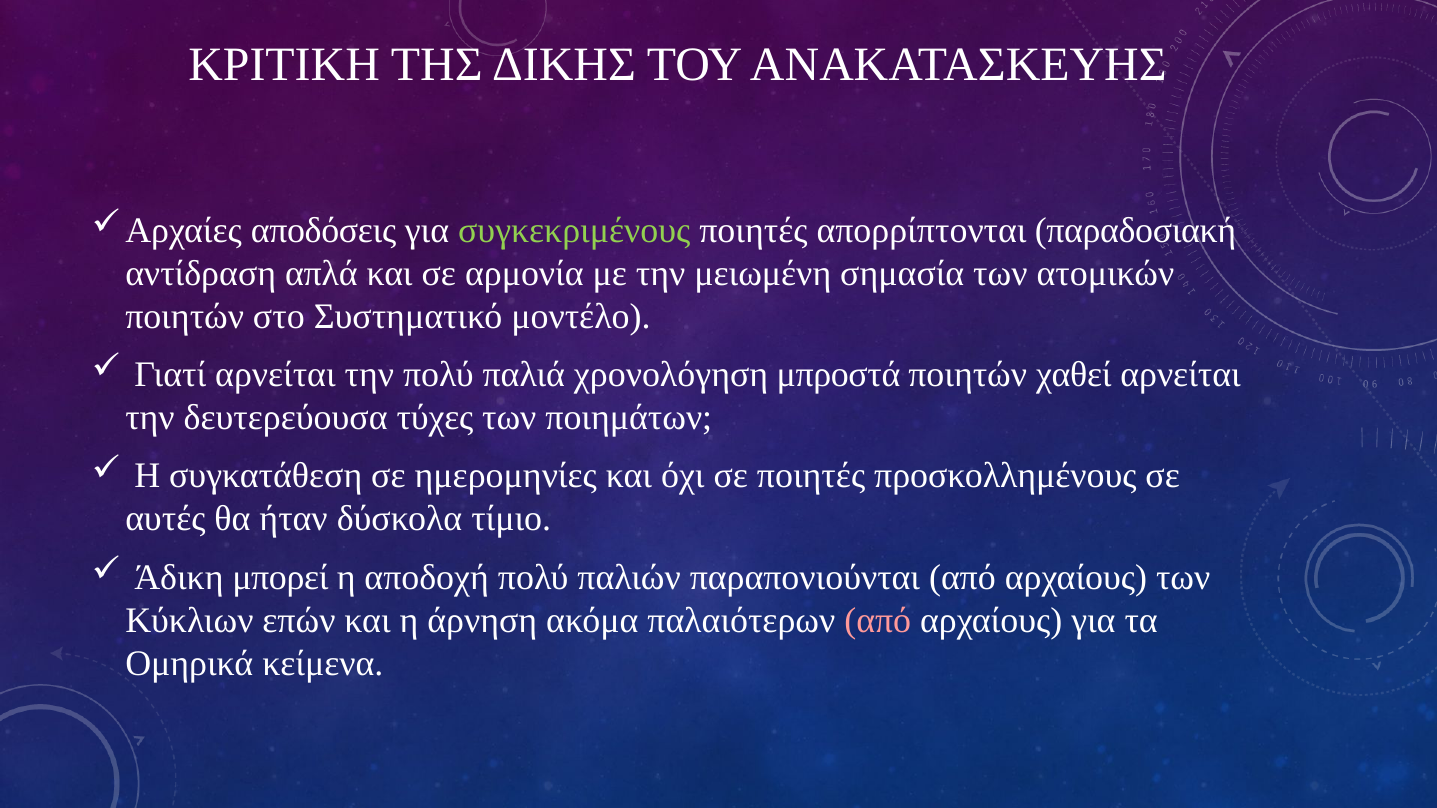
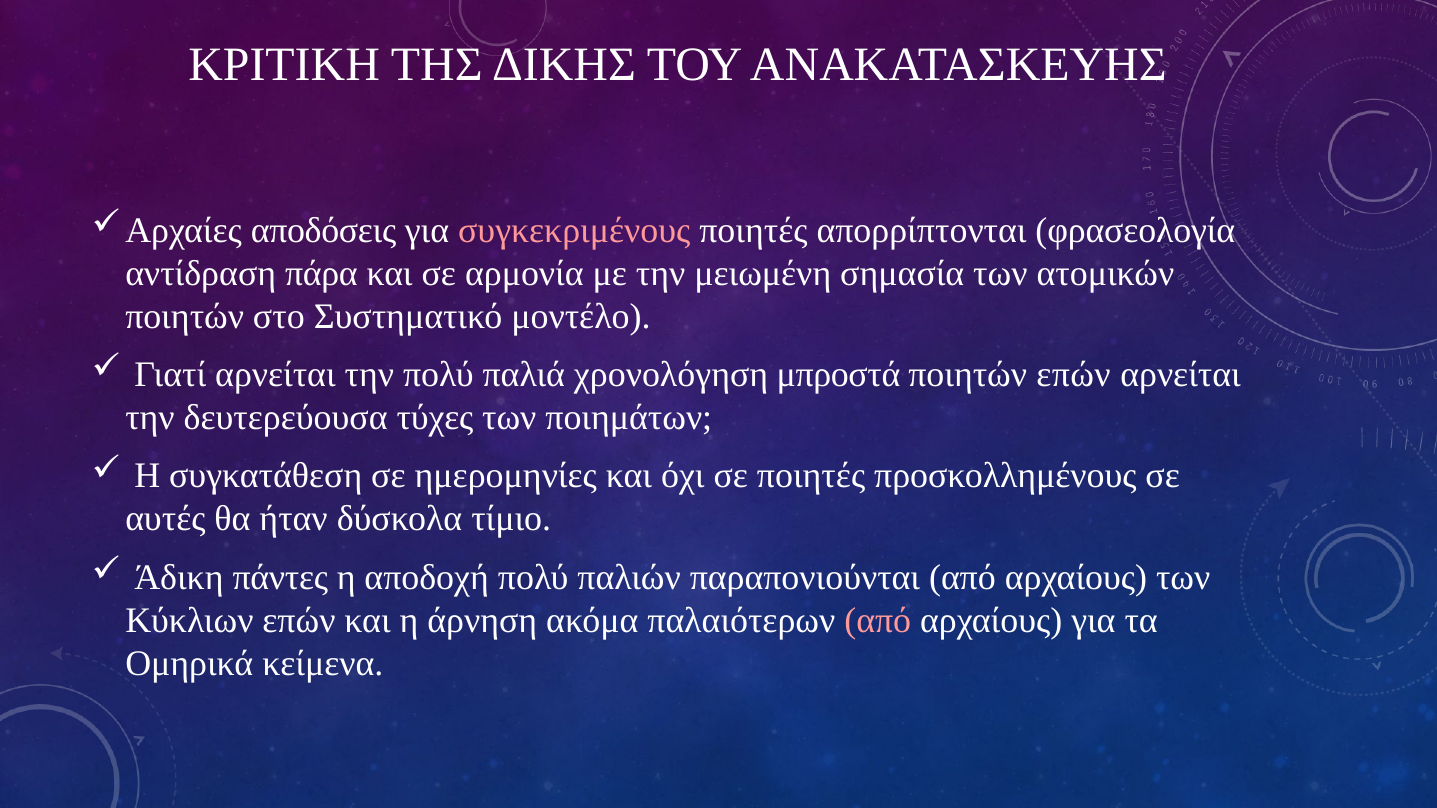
συγκεκριμένους colour: light green -> pink
παραδοσιακή: παραδοσιακή -> φρασεολογία
απλά: απλά -> πάρα
ποιητών χαθεί: χαθεί -> επών
μπορεί: μπορεί -> πάντες
